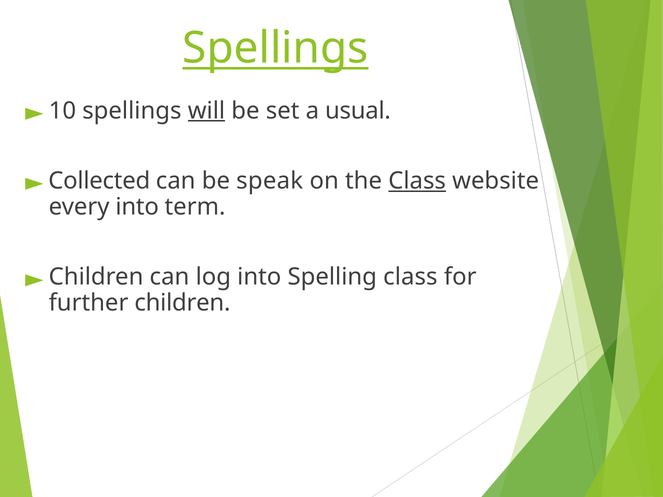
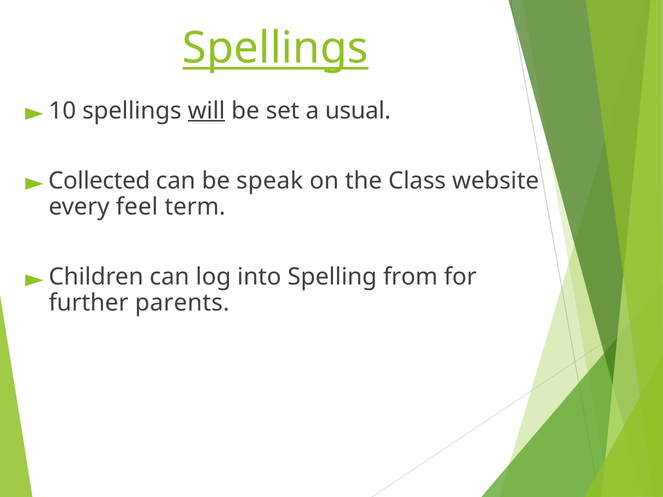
Class at (417, 181) underline: present -> none
every into: into -> feel
Spelling class: class -> from
further children: children -> parents
